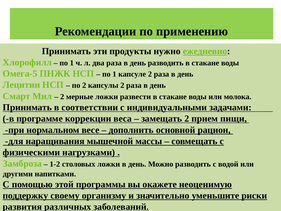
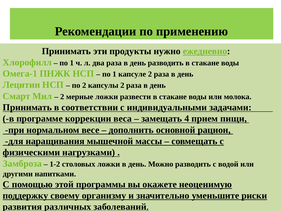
Омега-5: Омега-5 -> Омега-1
замещать 2: 2 -> 4
